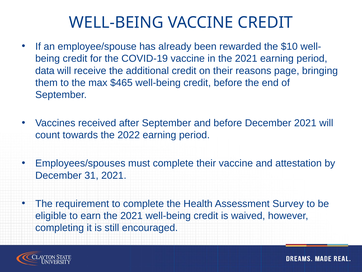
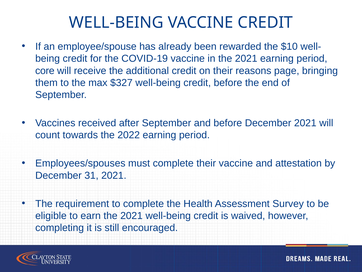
data: data -> core
$465: $465 -> $327
